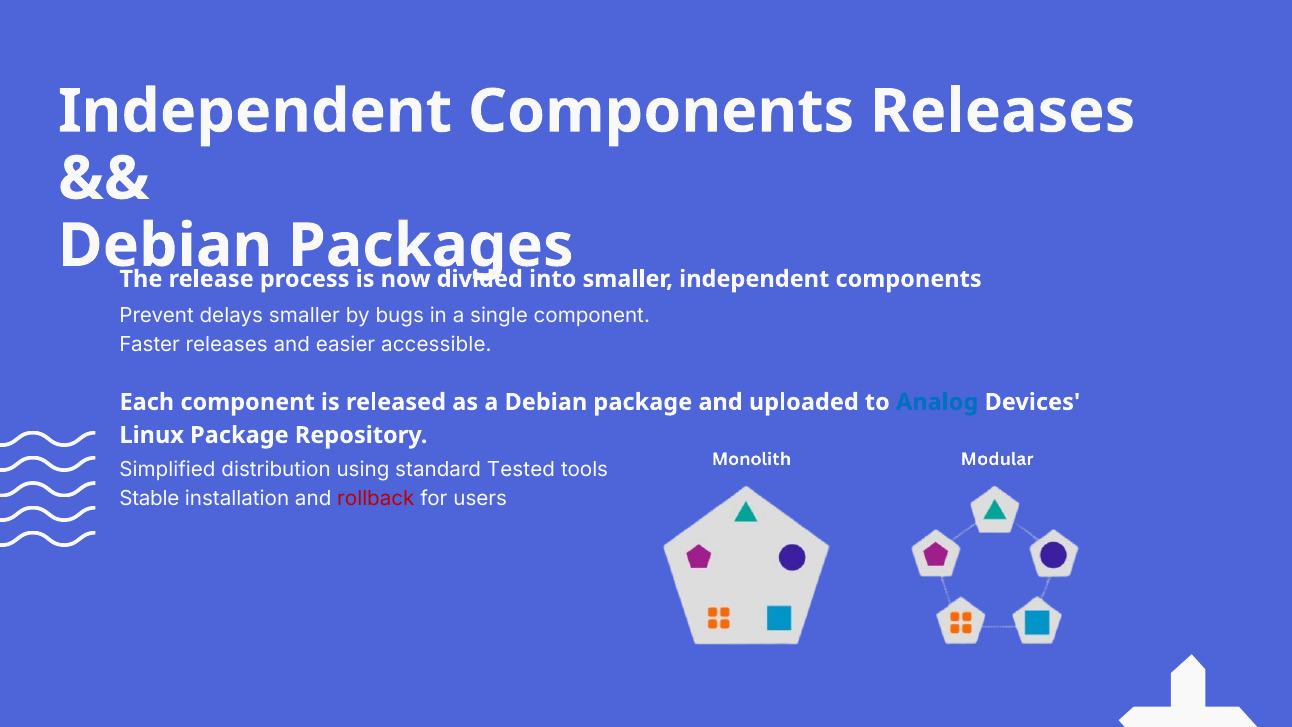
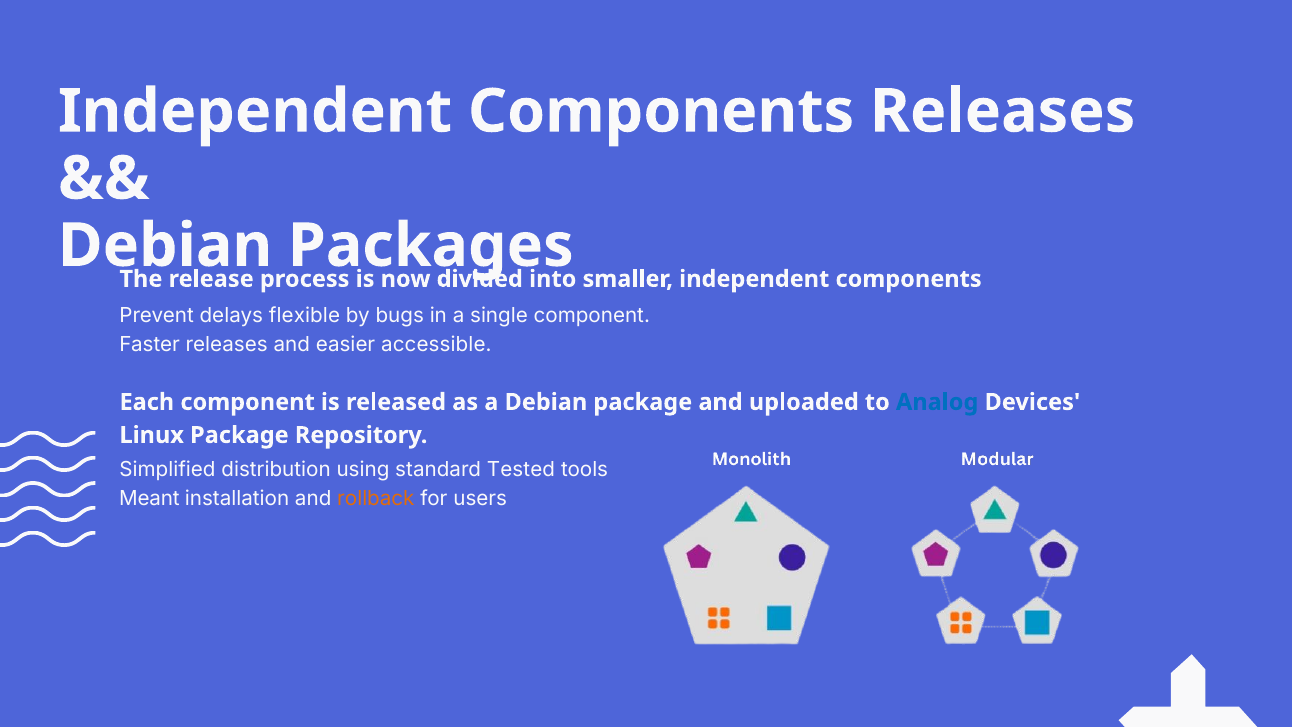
delays smaller: smaller -> flexible
Stable: Stable -> Meant
rollback colour: red -> orange
